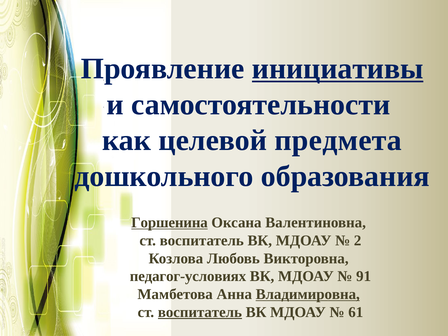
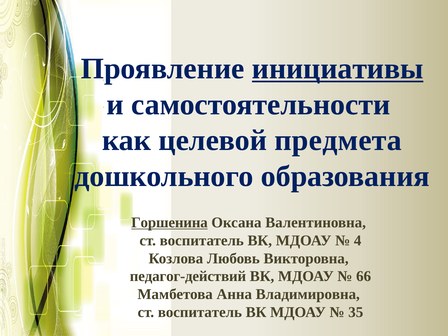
2: 2 -> 4
педагог-условиях: педагог-условиях -> педагог-действий
91: 91 -> 66
Владимировна underline: present -> none
воспитатель at (200, 312) underline: present -> none
61: 61 -> 35
